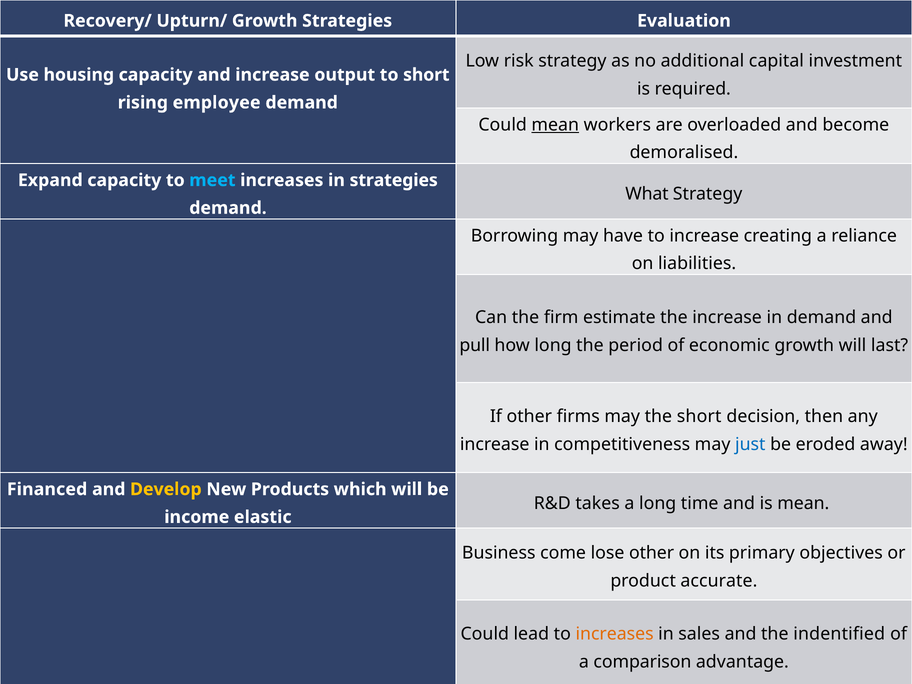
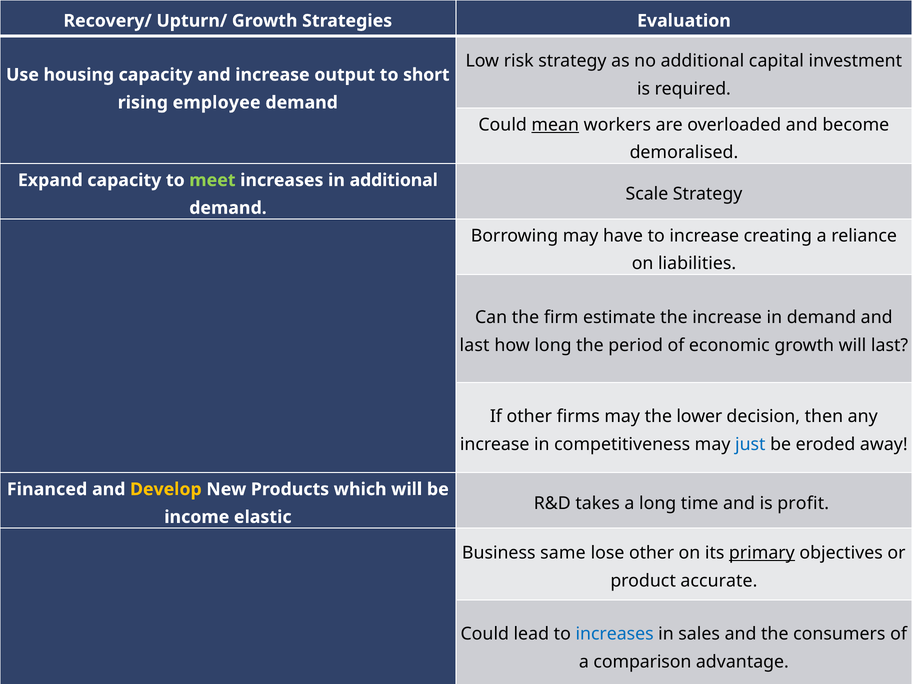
meet colour: light blue -> light green
in strategies: strategies -> additional
What: What -> Scale
pull at (475, 345): pull -> last
the short: short -> lower
is mean: mean -> profit
come: come -> same
primary underline: none -> present
increases at (615, 634) colour: orange -> blue
indentified: indentified -> consumers
